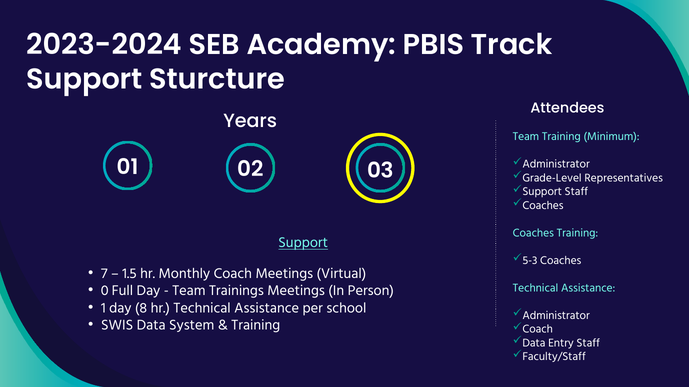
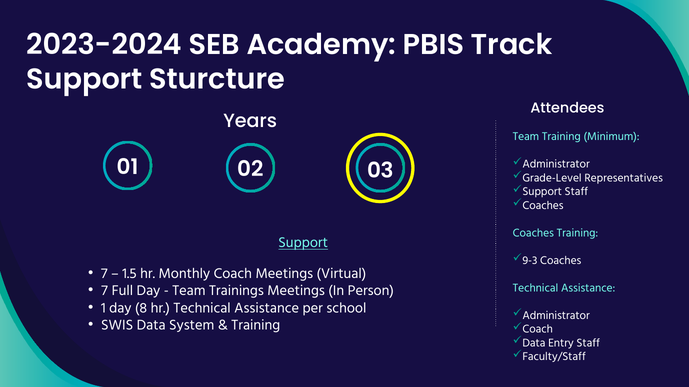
5-3: 5-3 -> 9-3
0 at (105, 291): 0 -> 7
